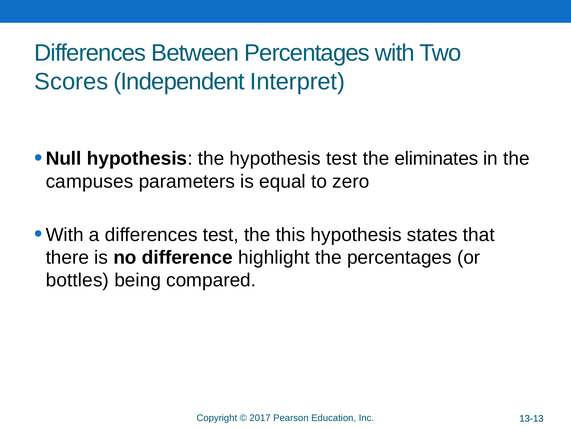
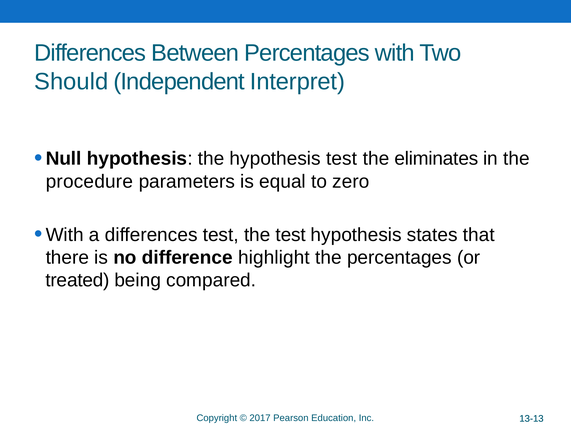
Scores: Scores -> Should
campuses: campuses -> procedure
the this: this -> test
bottles: bottles -> treated
